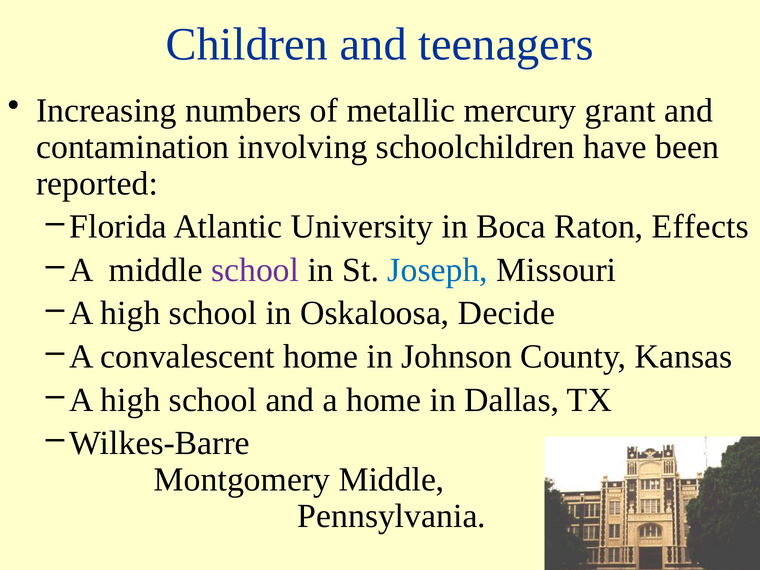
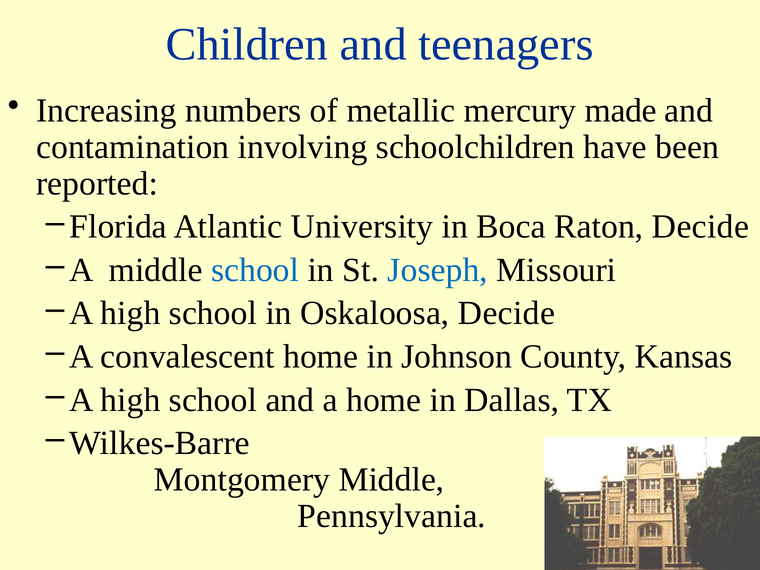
grant: grant -> made
Raton Effects: Effects -> Decide
school at (255, 270) colour: purple -> blue
